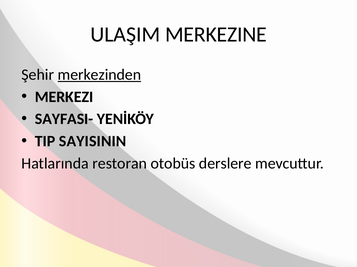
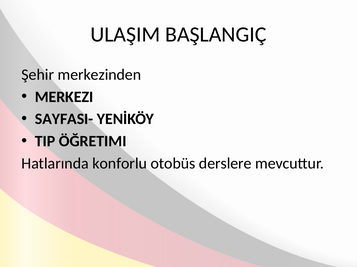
MERKEZINE: MERKEZINE -> BAŞLANGIÇ
merkezinden underline: present -> none
SAYISININ: SAYISININ -> ÖĞRETIMI
restoran: restoran -> konforlu
